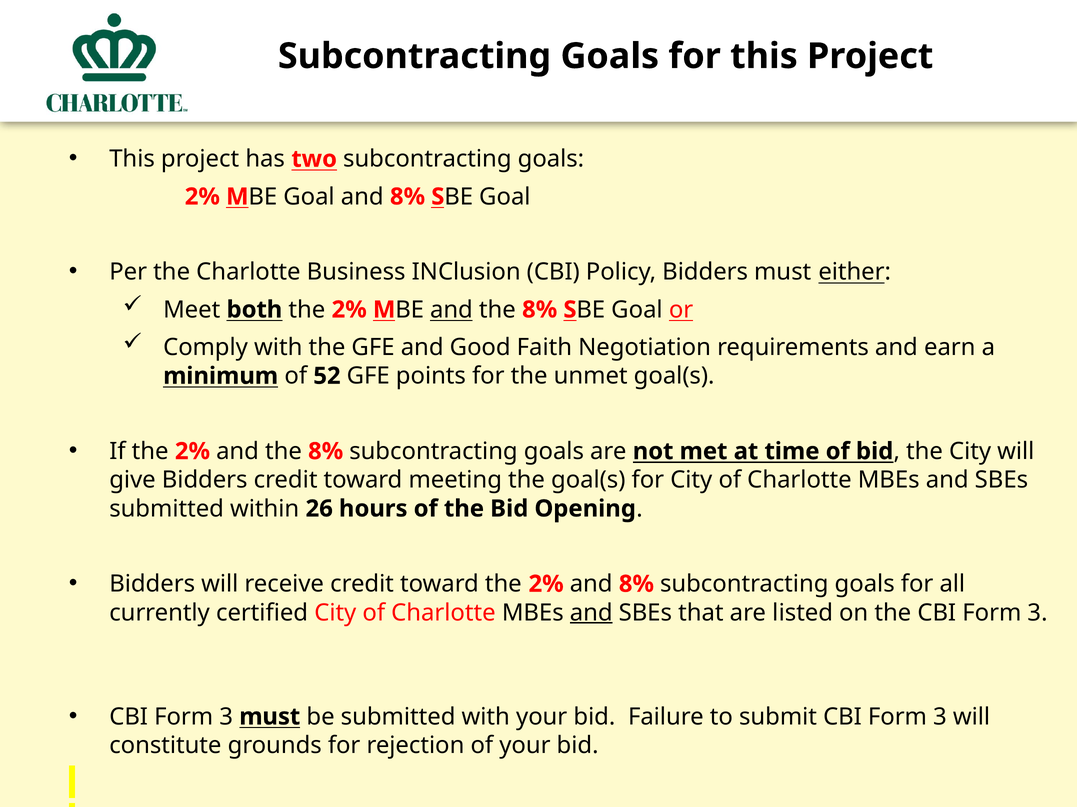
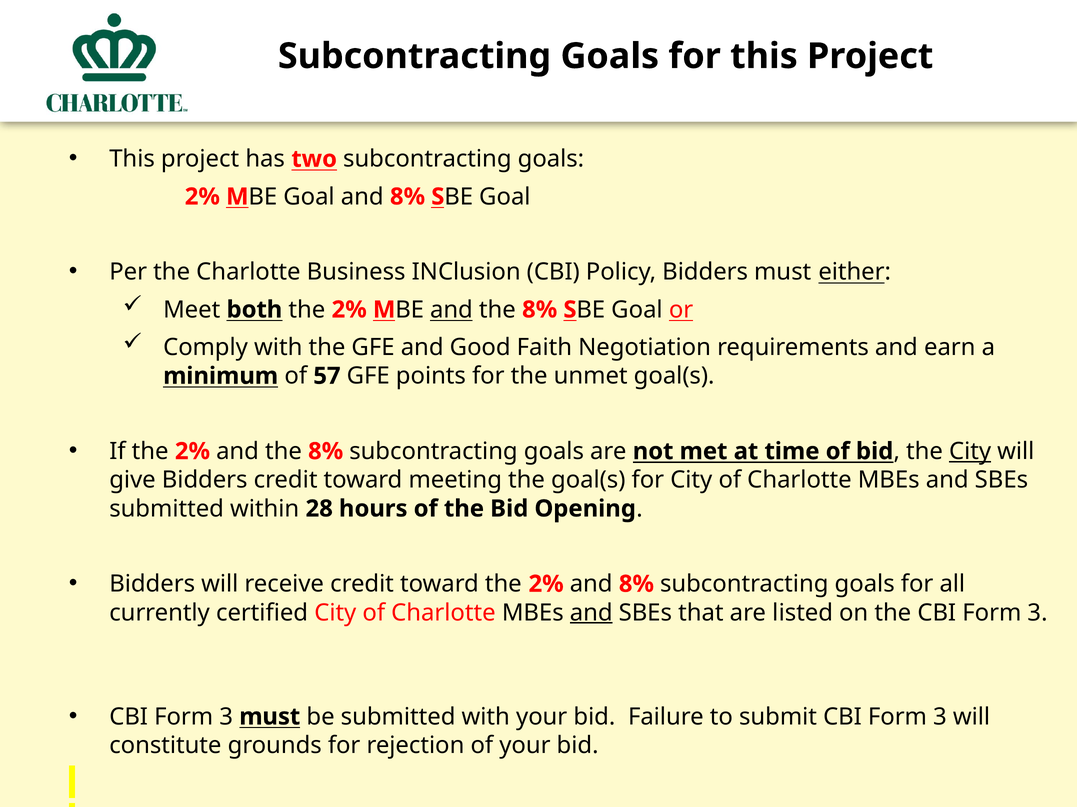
52: 52 -> 57
City at (970, 452) underline: none -> present
26: 26 -> 28
